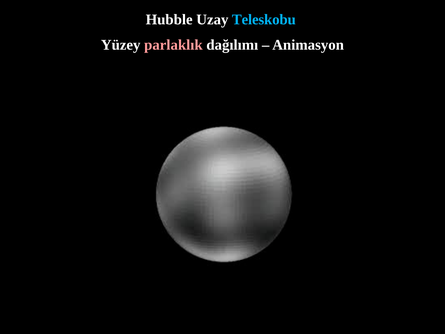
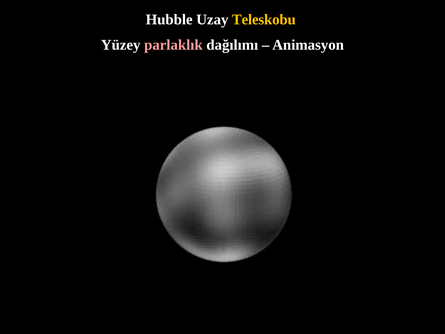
Teleskobu colour: light blue -> yellow
